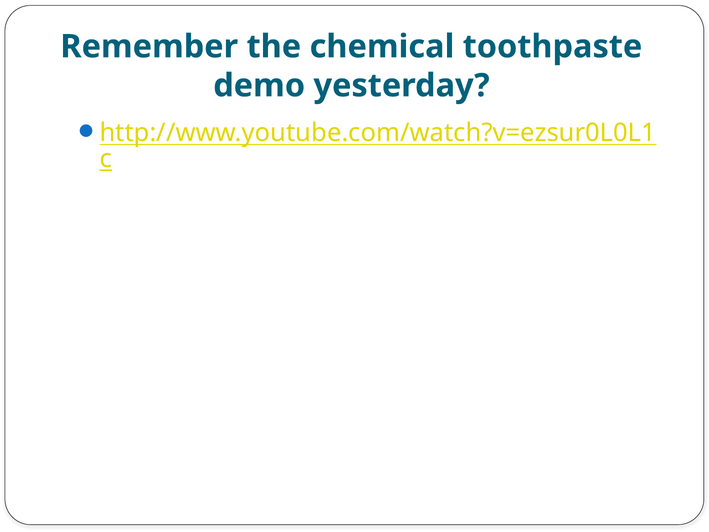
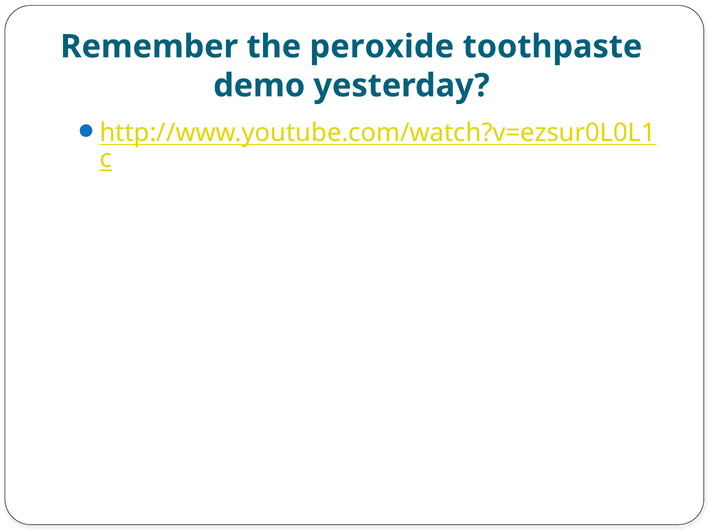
chemical: chemical -> peroxide
